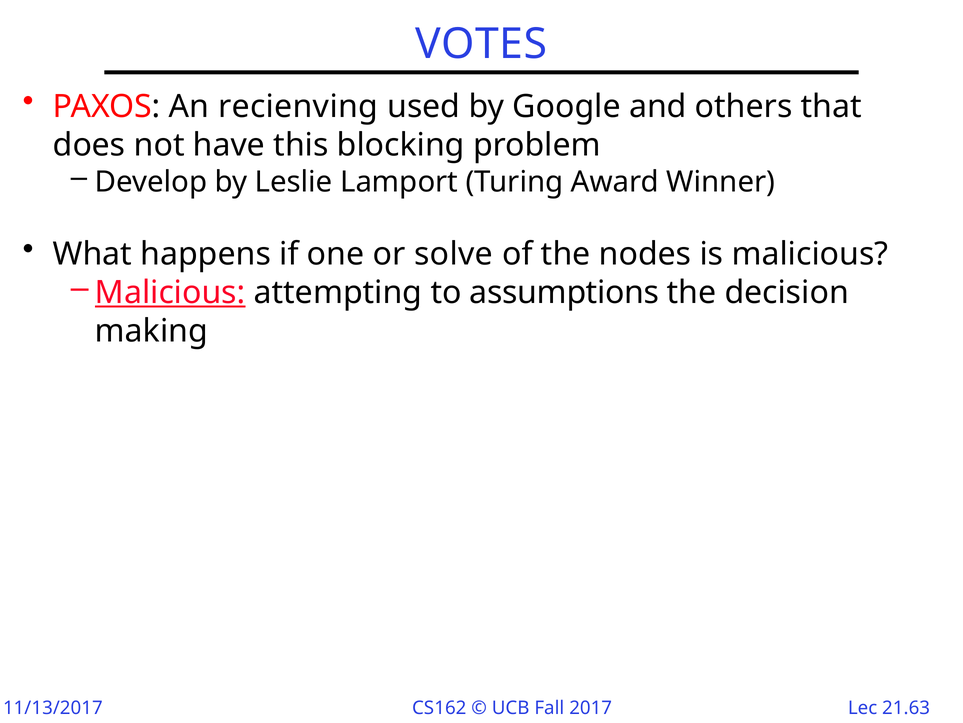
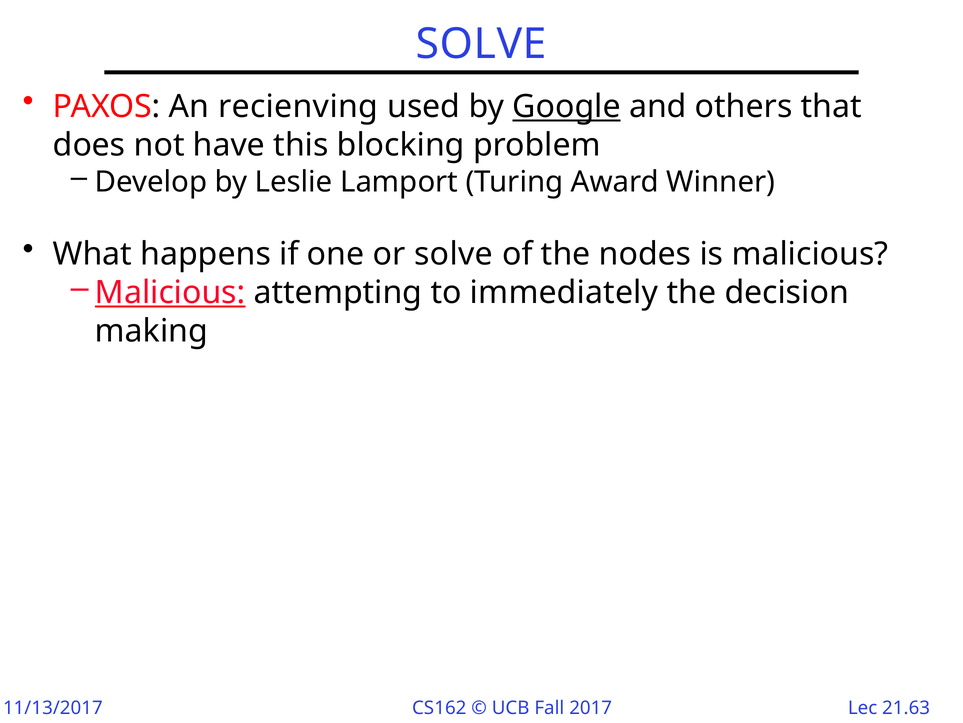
VOTES at (481, 44): VOTES -> SOLVE
Google underline: none -> present
assumptions: assumptions -> immediately
